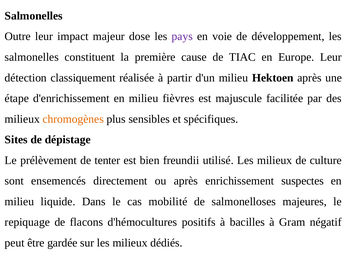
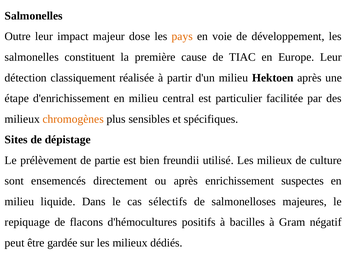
pays colour: purple -> orange
fièvres: fièvres -> central
majuscule: majuscule -> particulier
tenter: tenter -> partie
mobilité: mobilité -> sélectifs
